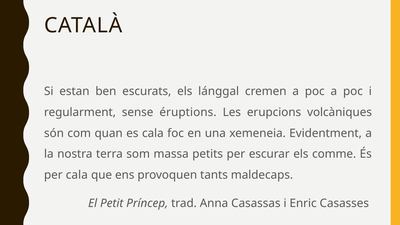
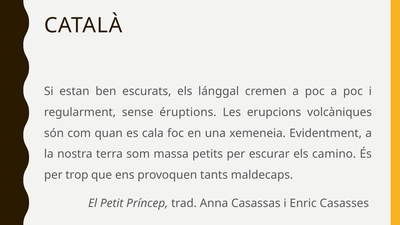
comme: comme -> camino
per cala: cala -> trop
